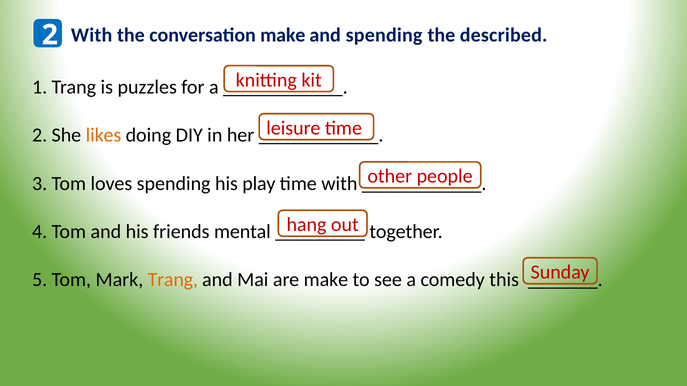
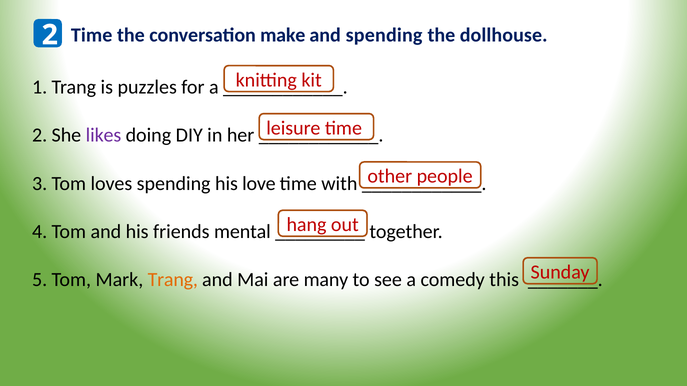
With at (92, 35): With -> Time
described: described -> dollhouse
likes colour: orange -> purple
play: play -> love
are make: make -> many
